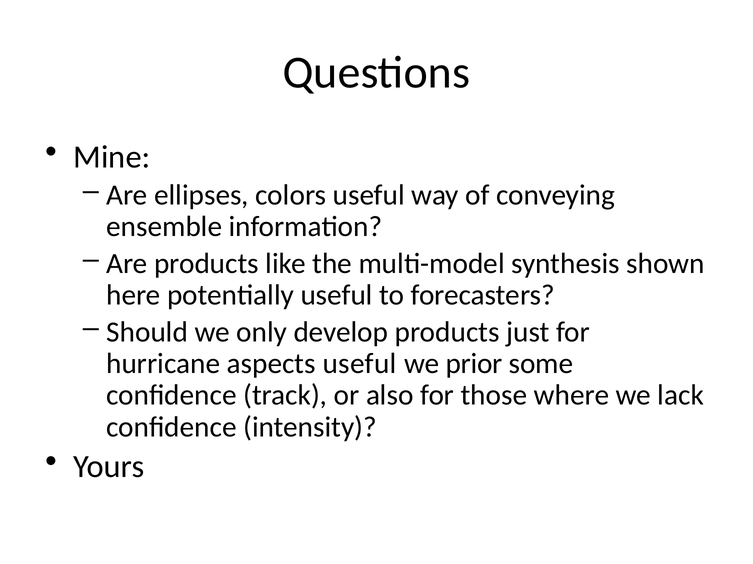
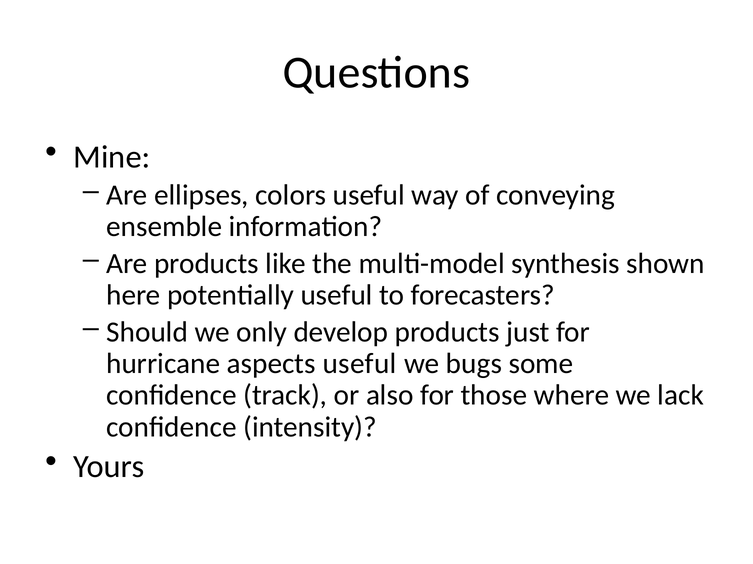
prior: prior -> bugs
